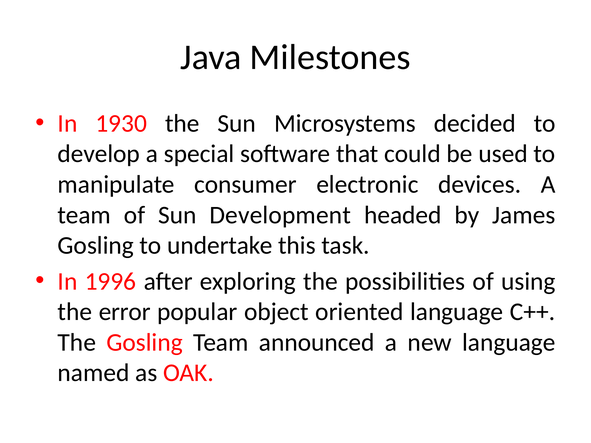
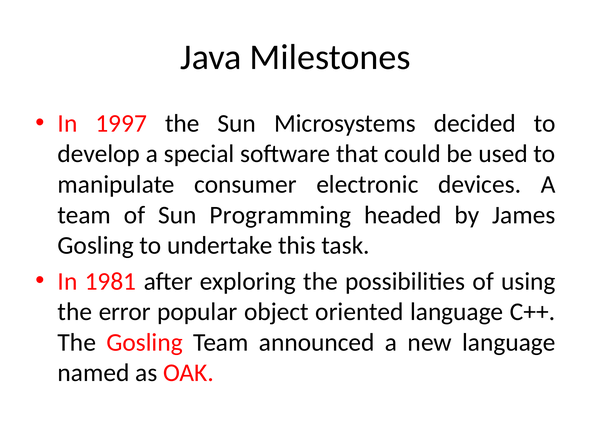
1930: 1930 -> 1997
Development: Development -> Programming
1996: 1996 -> 1981
